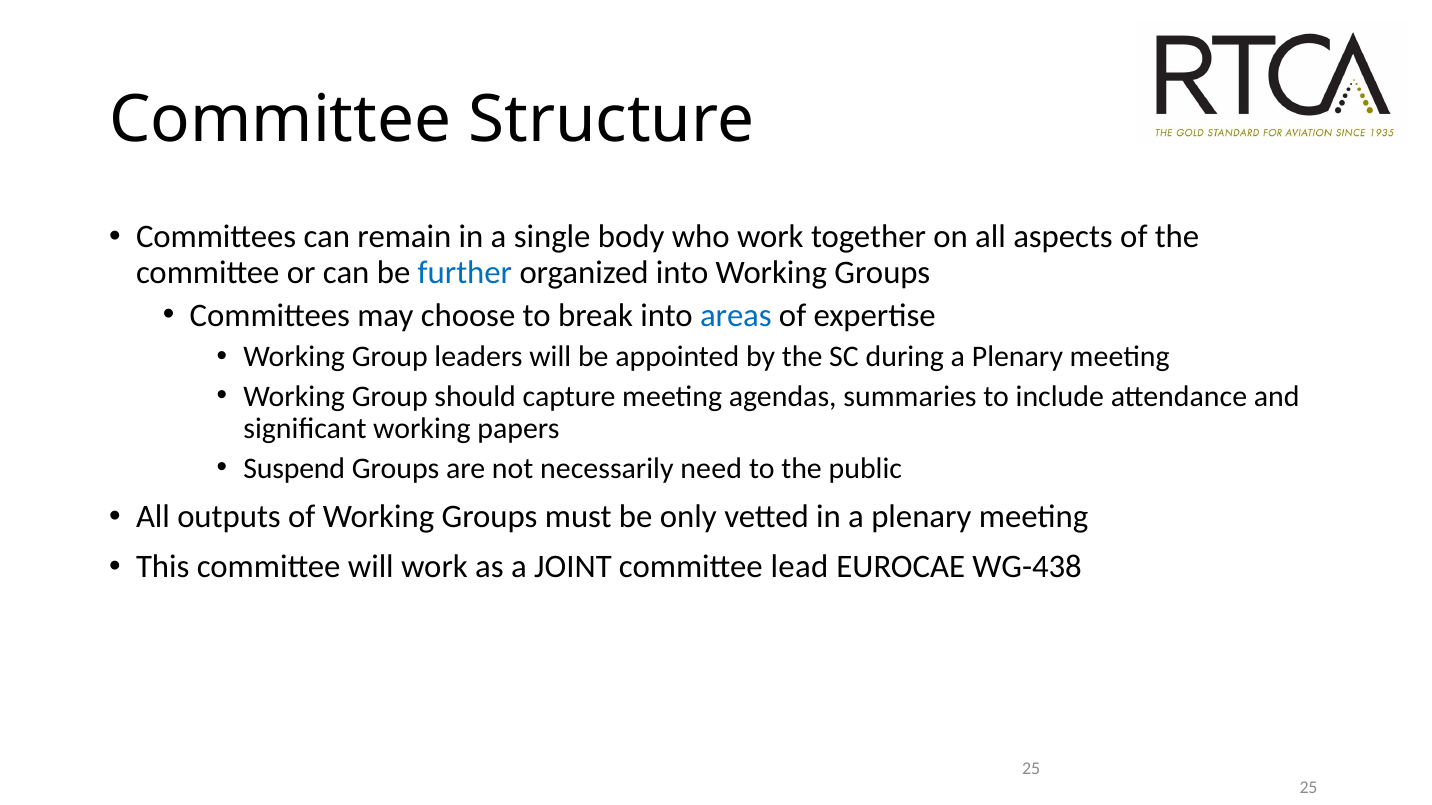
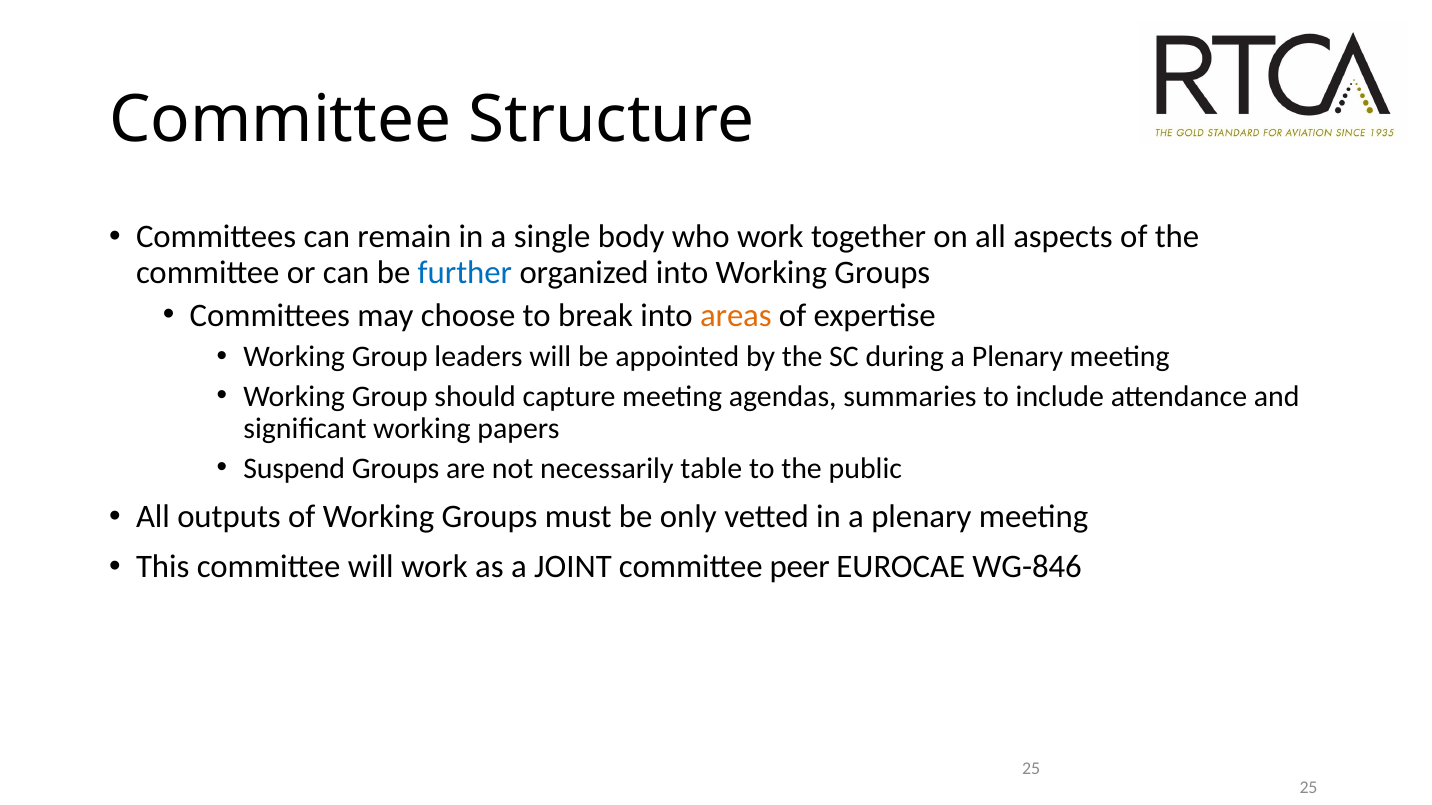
areas colour: blue -> orange
need: need -> table
lead: lead -> peer
WG-438: WG-438 -> WG-846
